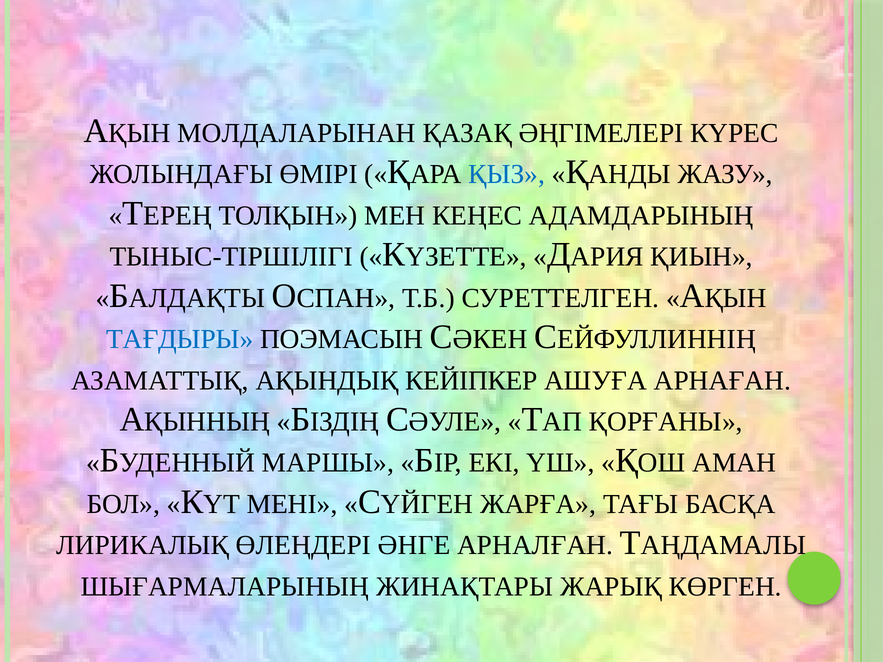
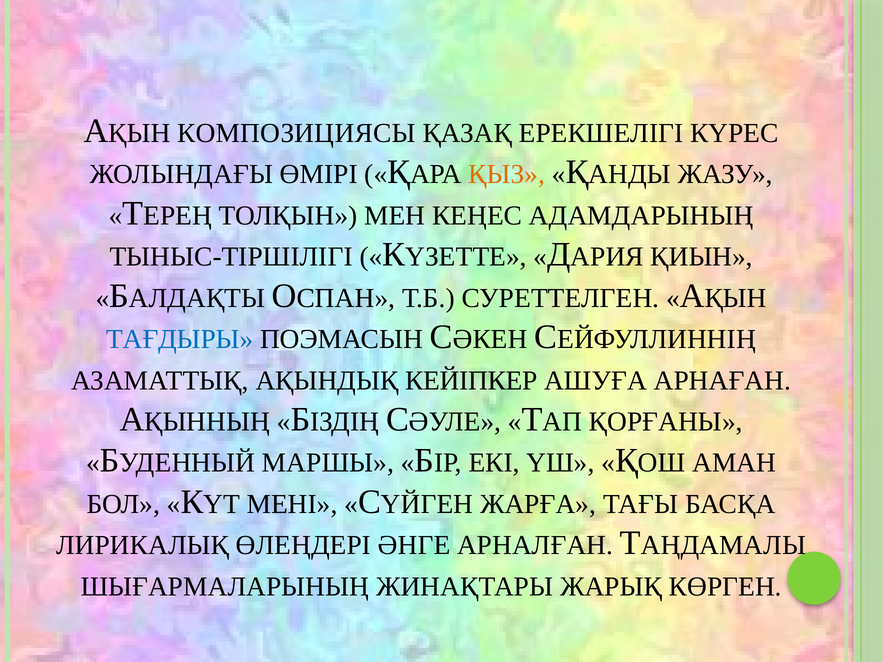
МОЛДАЛАРЫНАН: МОЛДАЛАРЫНАН -> КОМПОЗИЦИЯСЫ
ӘҢГІМЕЛЕРІ: ӘҢГІМЕЛЕРІ -> ЕРЕКШЕЛІГІ
ҚЫЗ colour: blue -> orange
